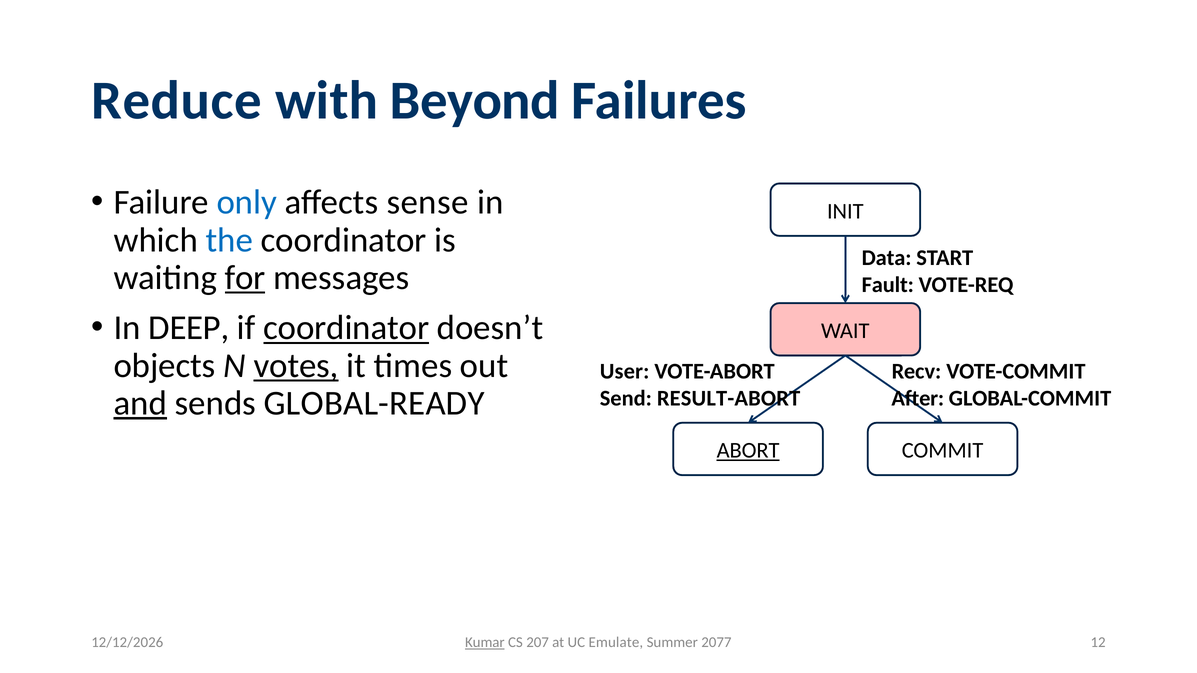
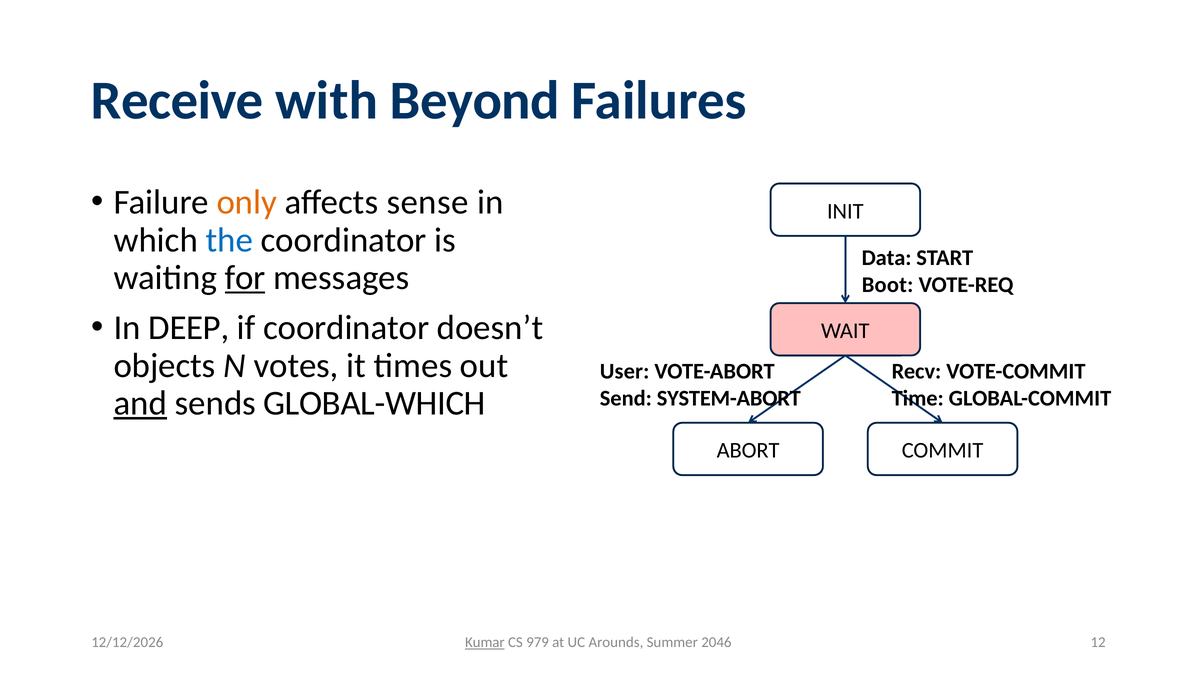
Reduce: Reduce -> Receive
only colour: blue -> orange
Fault: Fault -> Boot
coordinator at (346, 328) underline: present -> none
votes underline: present -> none
GLOBAL-READY: GLOBAL-READY -> GLOBAL-WHICH
RESULT-ABORT: RESULT-ABORT -> SYSTEM-ABORT
After: After -> Time
ABORT underline: present -> none
207: 207 -> 979
Emulate: Emulate -> Arounds
2077: 2077 -> 2046
